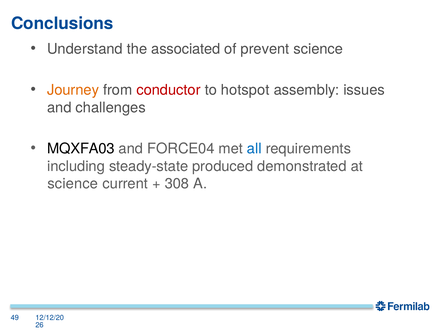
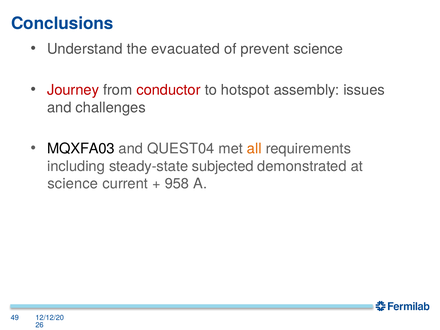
associated: associated -> evacuated
Journey colour: orange -> red
FORCE04: FORCE04 -> QUEST04
all colour: blue -> orange
produced: produced -> subjected
308: 308 -> 958
